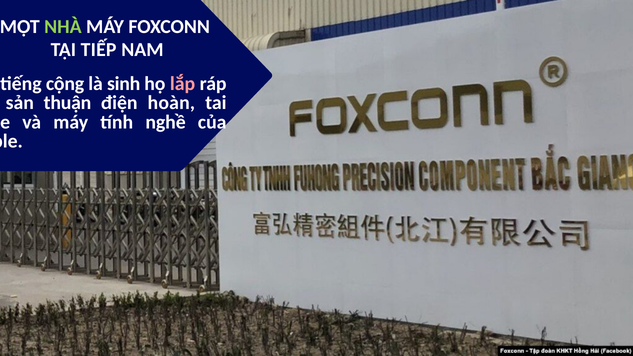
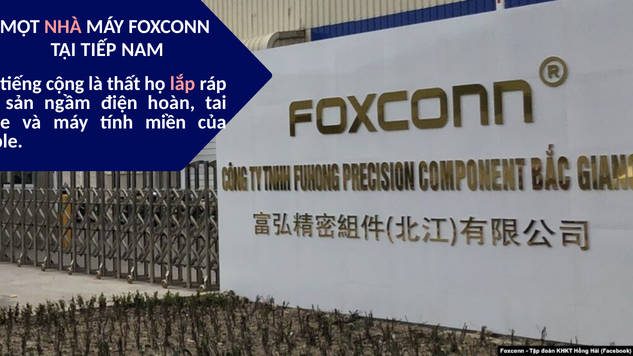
NHÀ colour: light green -> pink
sinh: sinh -> thất
thuận: thuận -> ngầm
nghề: nghề -> miền
